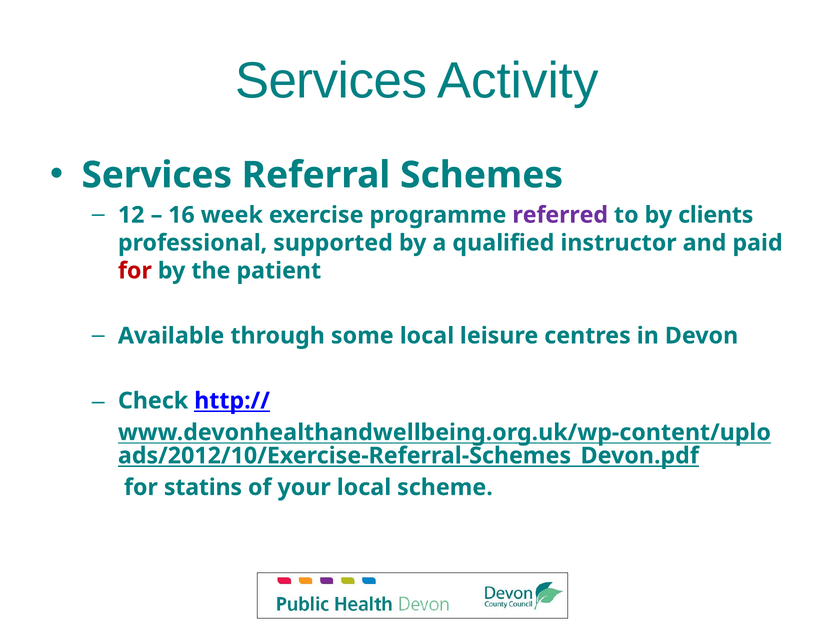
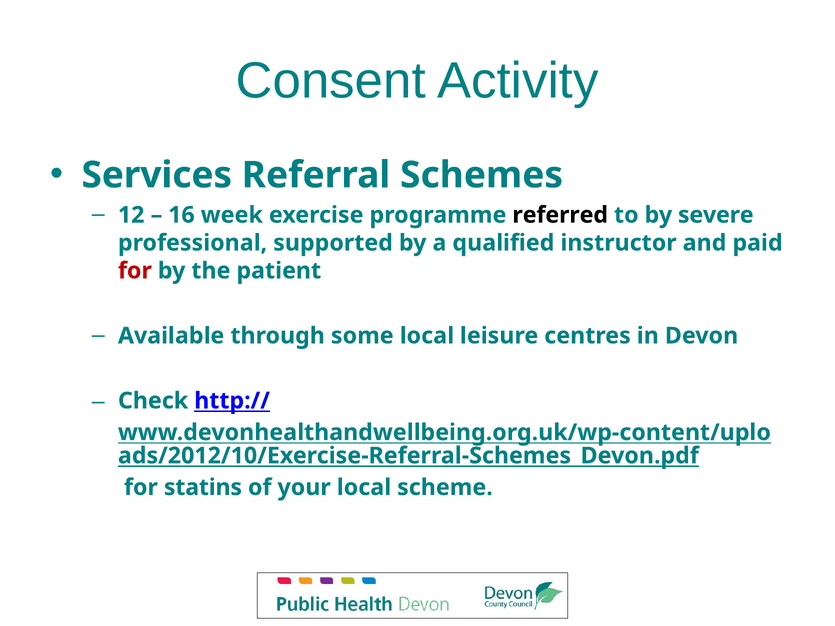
Services at (331, 81): Services -> Consent
referred colour: purple -> black
clients: clients -> severe
